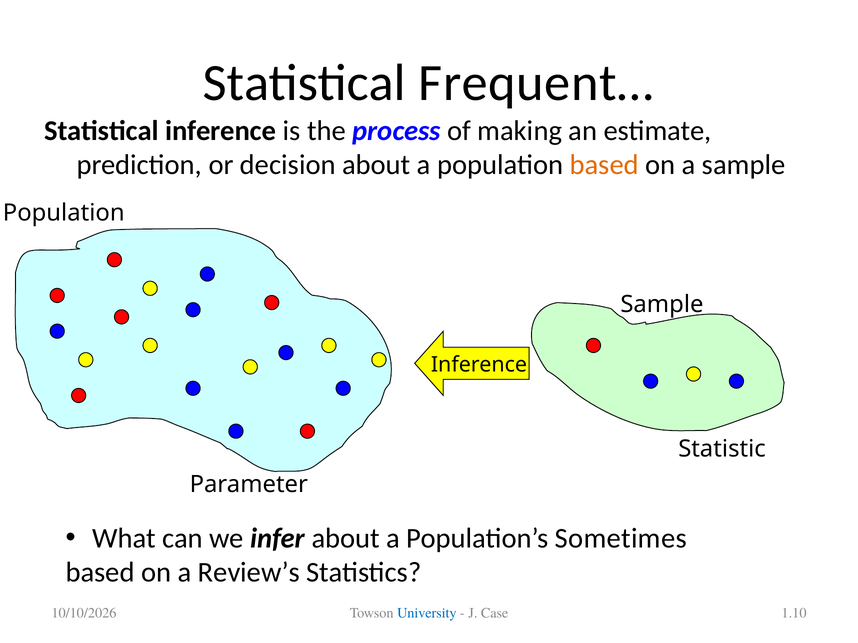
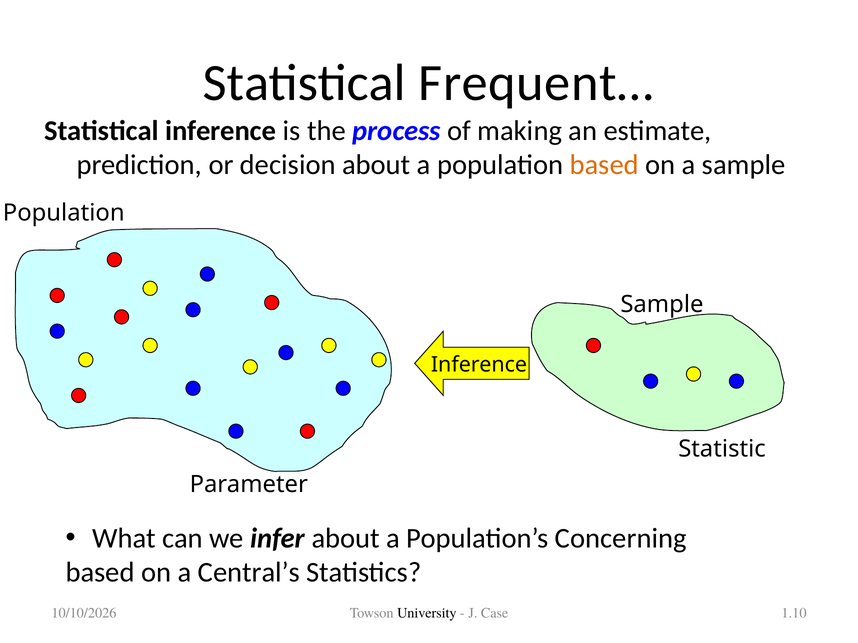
Sometimes: Sometimes -> Concerning
Review’s: Review’s -> Central’s
University colour: blue -> black
